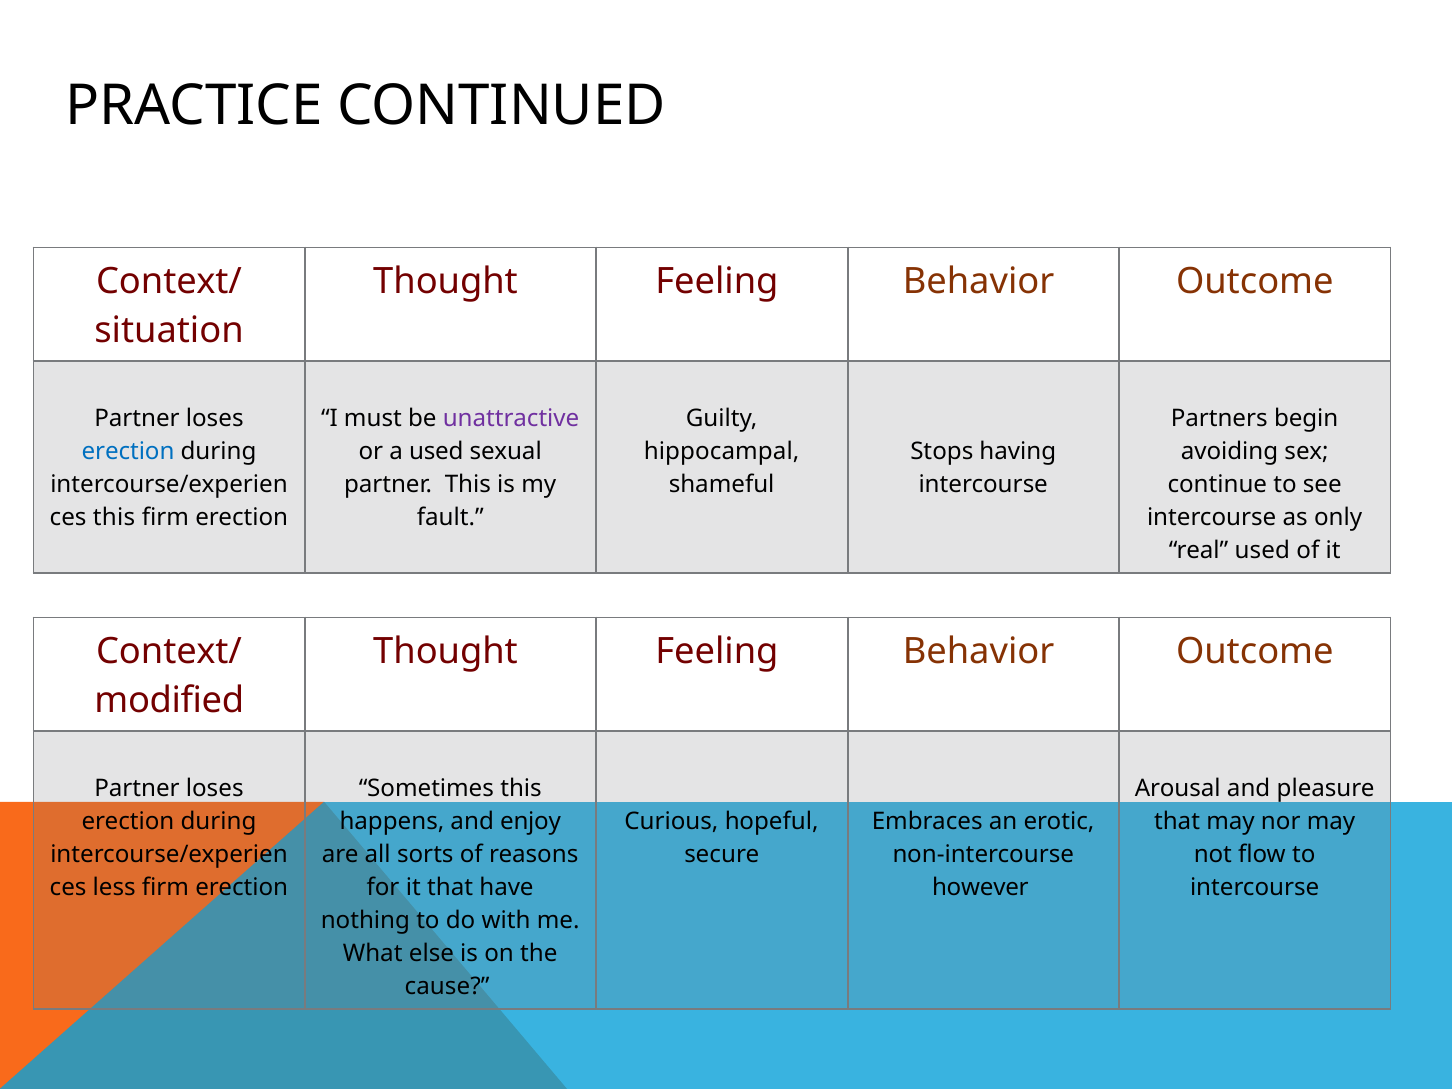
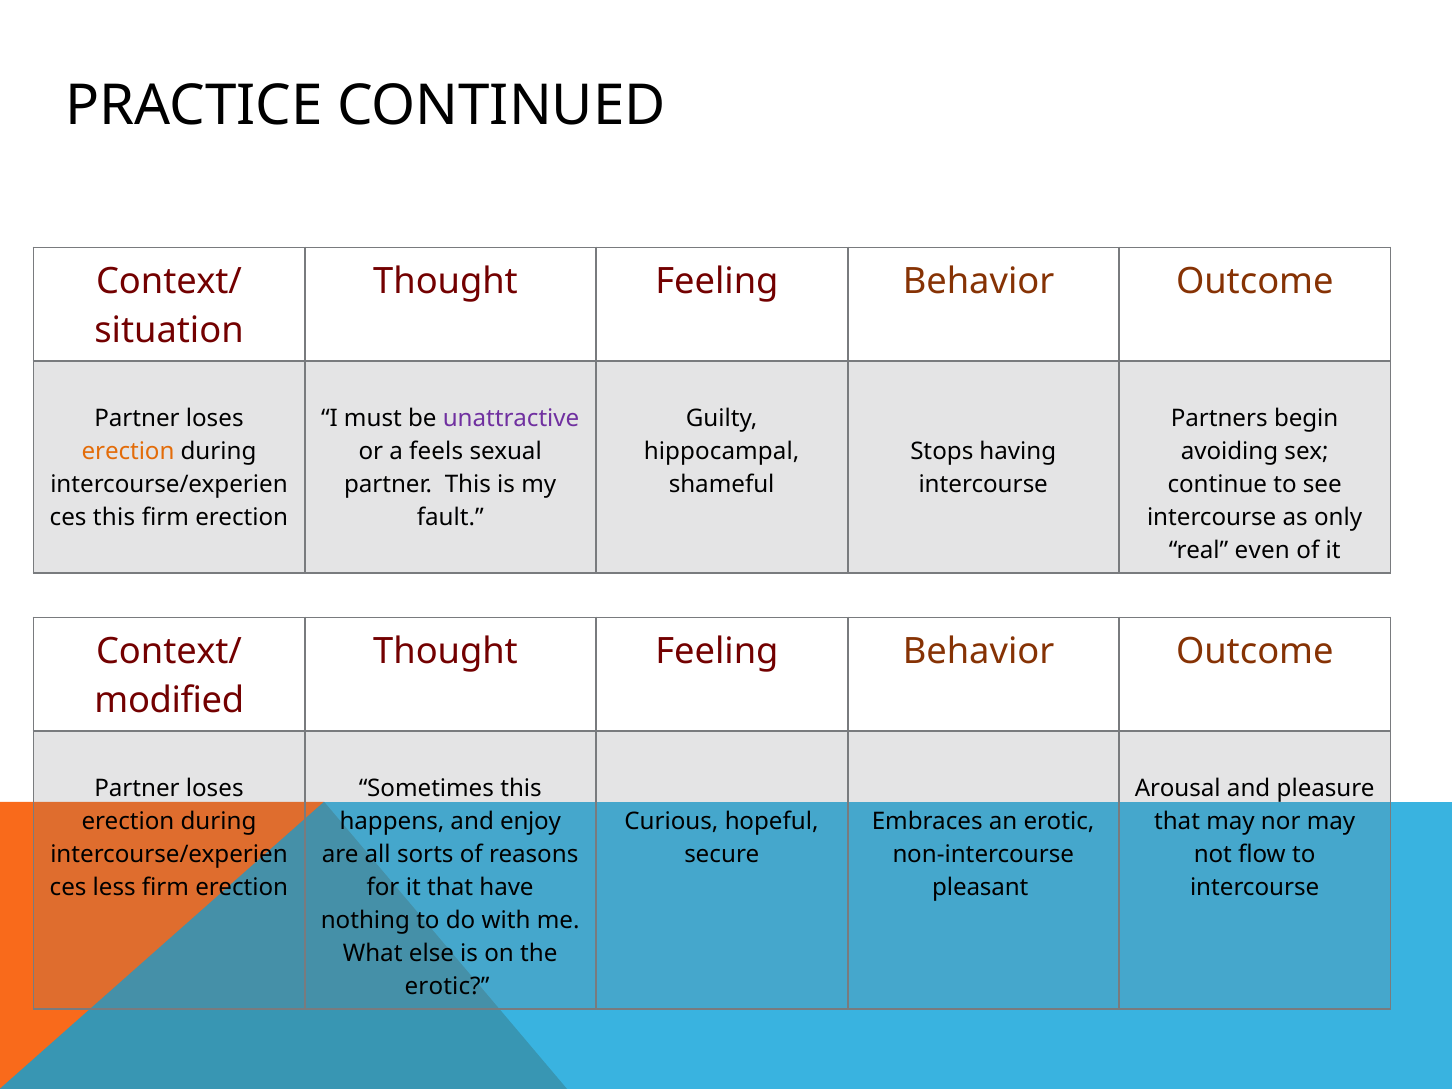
erection at (128, 452) colour: blue -> orange
a used: used -> feels
real used: used -> even
however: however -> pleasant
cause at (447, 986): cause -> erotic
